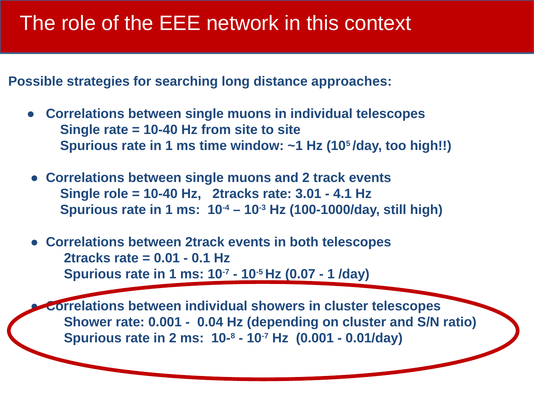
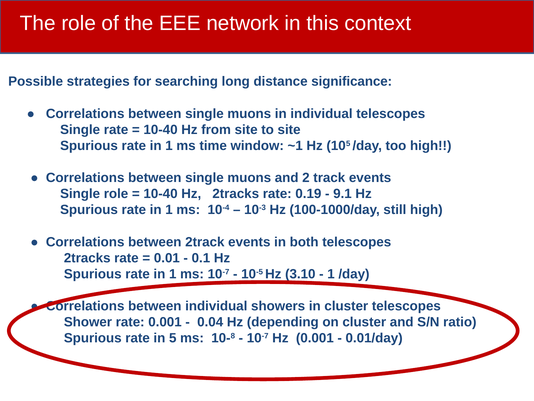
approaches: approaches -> significance
3.01: 3.01 -> 0.19
4.1: 4.1 -> 9.1
0.07: 0.07 -> 3.10
in 2: 2 -> 5
